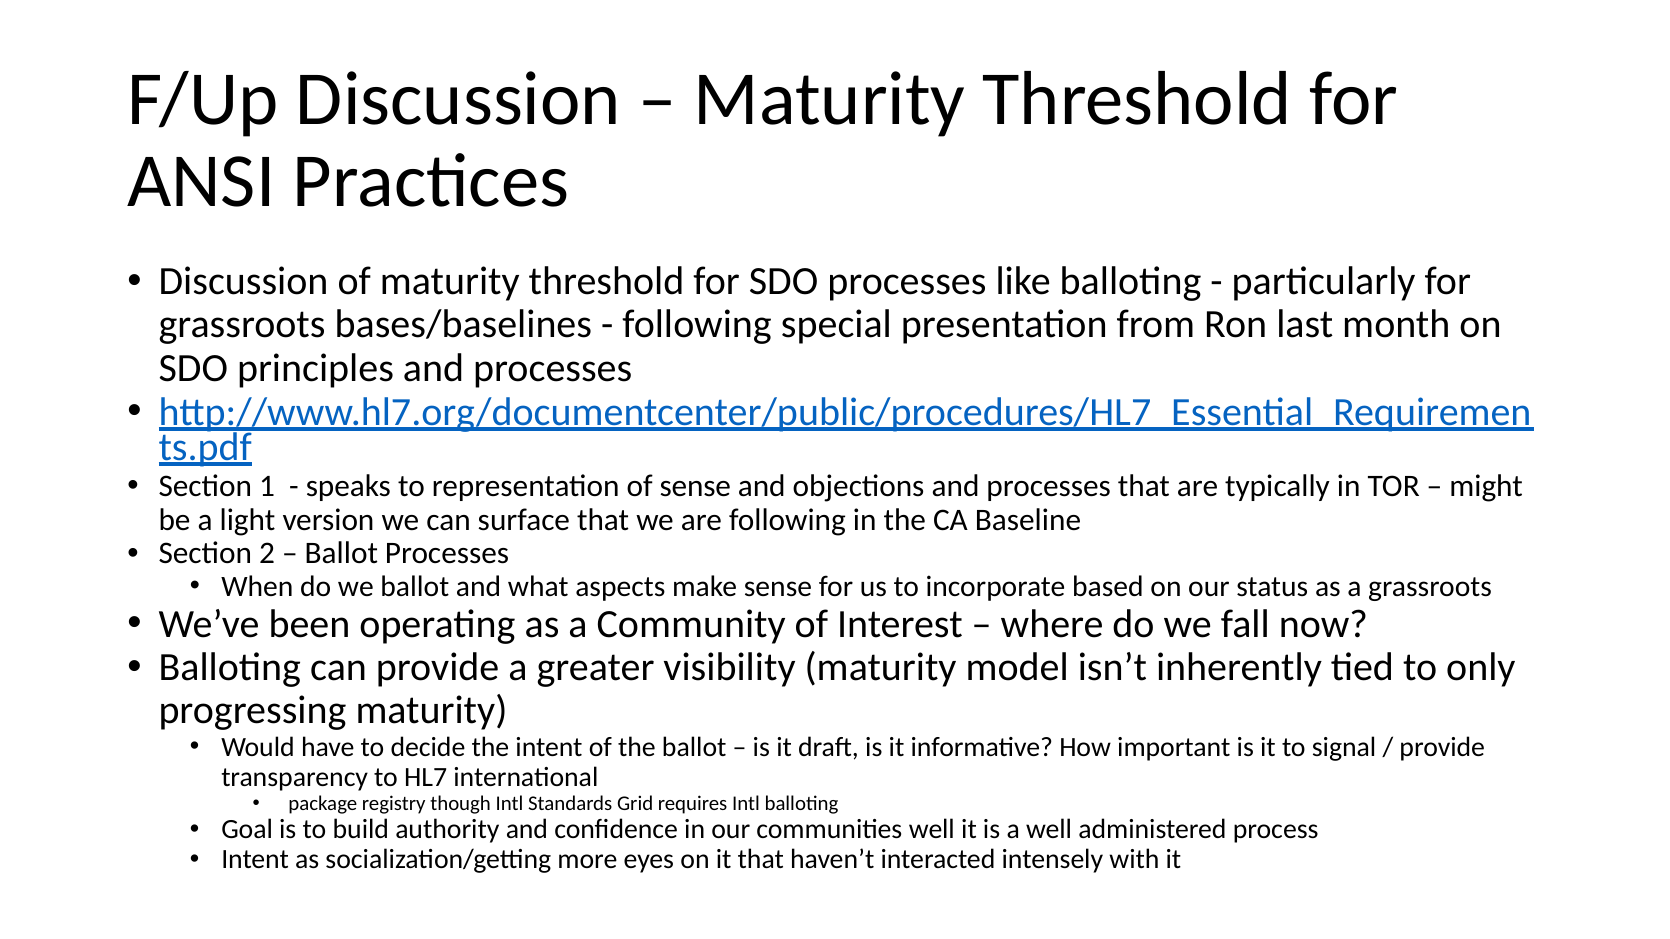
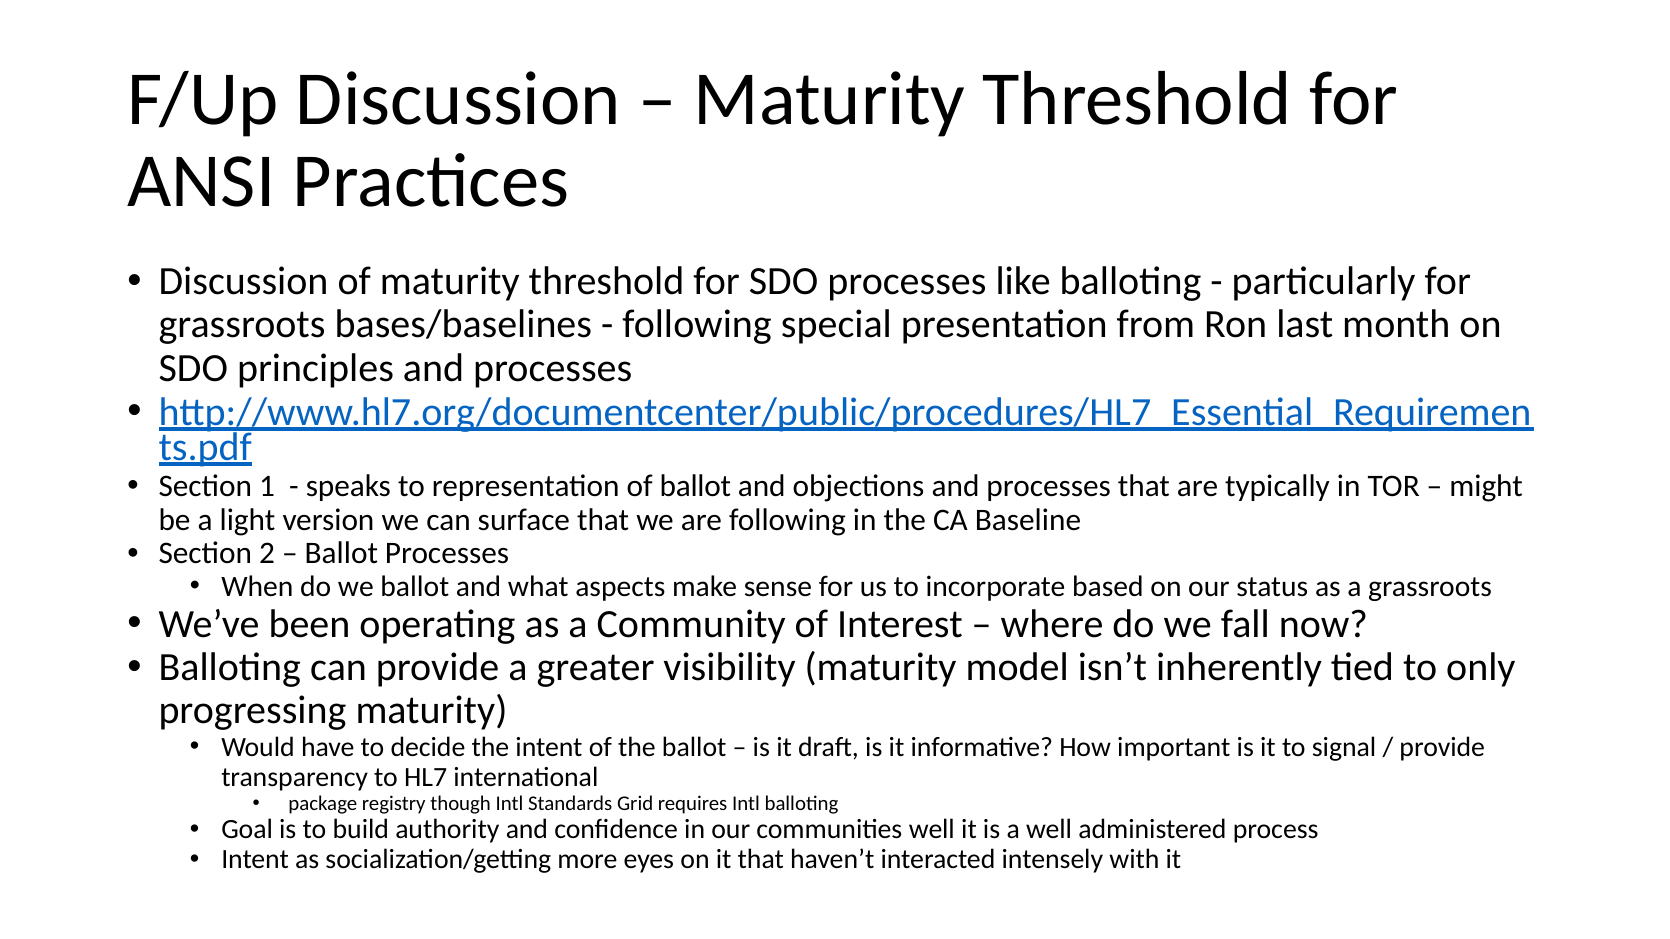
of sense: sense -> ballot
